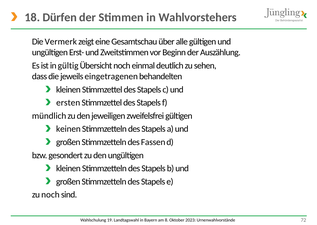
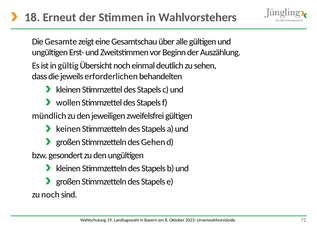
Dürfen: Dürfen -> Erneut
Vermerk: Vermerk -> Gesamte
eingetragenen: eingetragenen -> erforderlichen
ersten: ersten -> wollen
Fassen: Fassen -> Gehen
